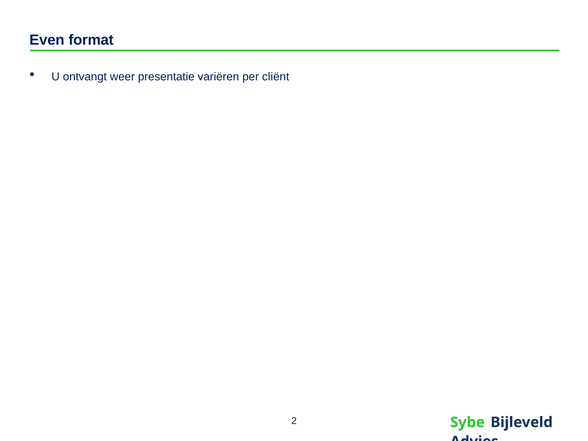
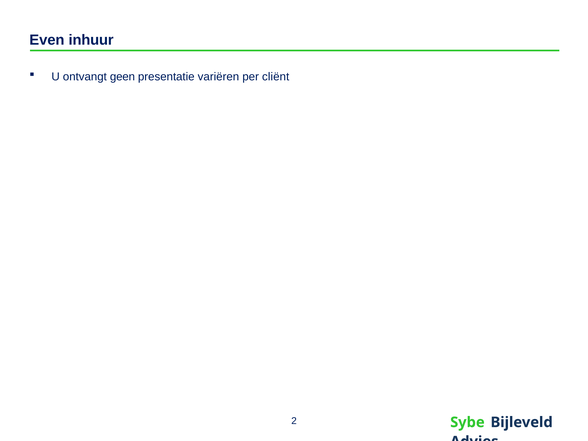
format: format -> inhuur
weer: weer -> geen
